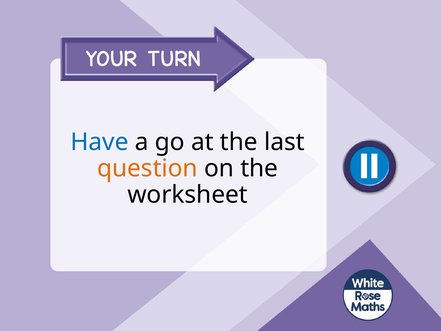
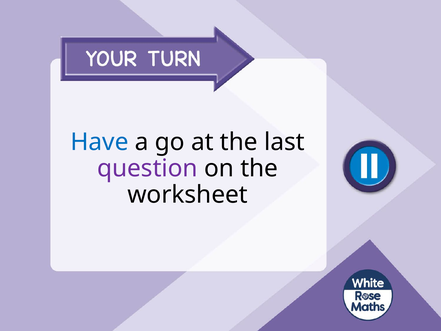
question colour: orange -> purple
